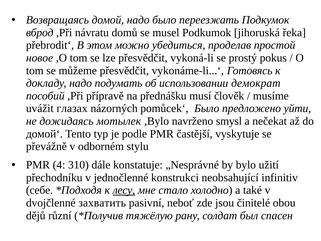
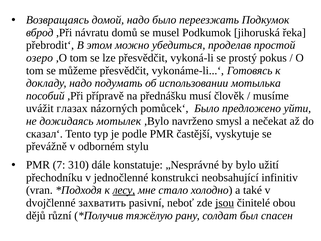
новое: новое -> озеро
демократ: демократ -> мотылька
домой‘: домой‘ -> сказал‘
4: 4 -> 7
себе: себе -> vran
jsou underline: none -> present
